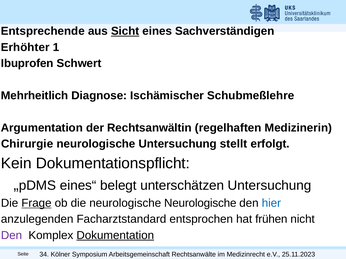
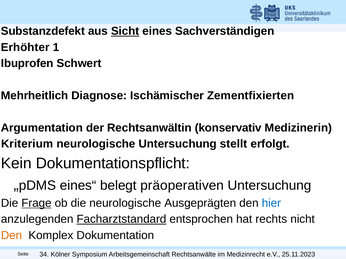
Entsprechende: Entsprechende -> Substanzdefekt
Schubmeßlehre: Schubmeßlehre -> Zementfixierten
regelhaften: regelhaften -> konservativ
Chirurgie: Chirurgie -> Kriterium
unterschätzen: unterschätzen -> präoperativen
neurologische Neurologische: Neurologische -> Ausgeprägten
Facharztstandard underline: none -> present
frühen: frühen -> rechts
Den at (11, 236) colour: purple -> orange
Dokumentation underline: present -> none
